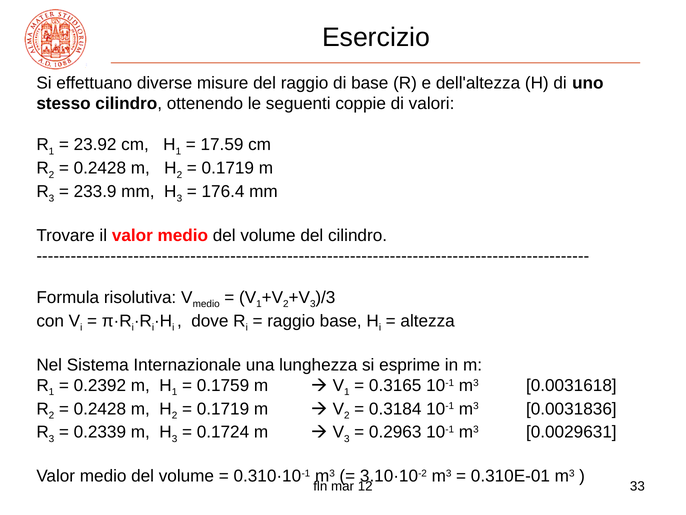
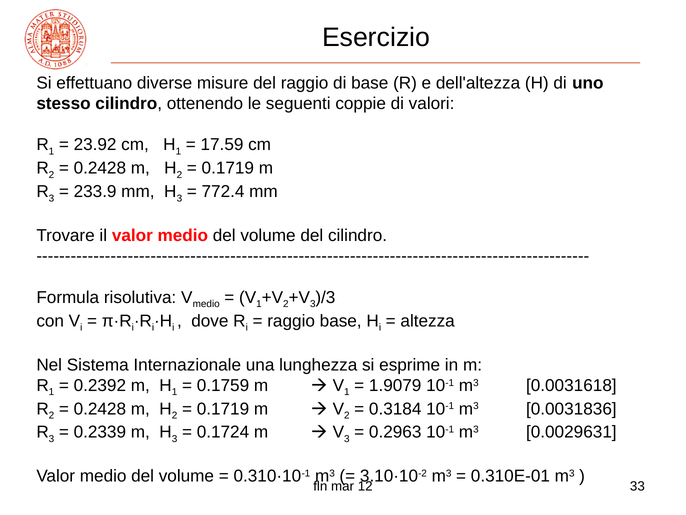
176.4: 176.4 -> 772.4
0.3165: 0.3165 -> 1.9079
